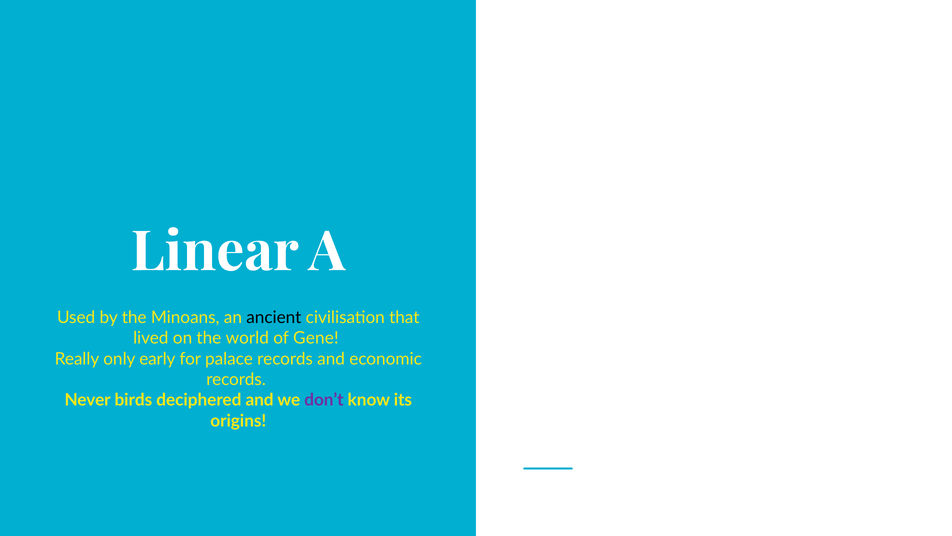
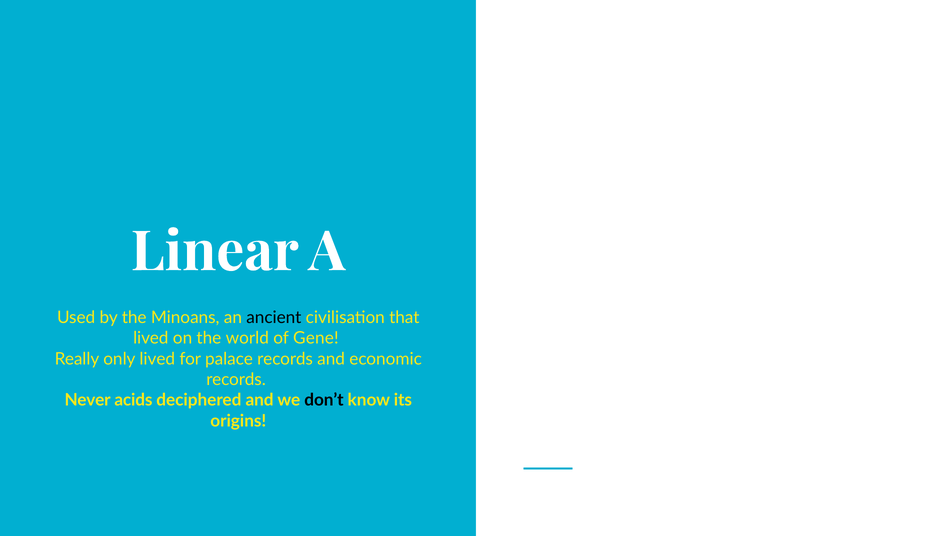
only early: early -> lived
birds: birds -> acids
don’t colour: purple -> black
